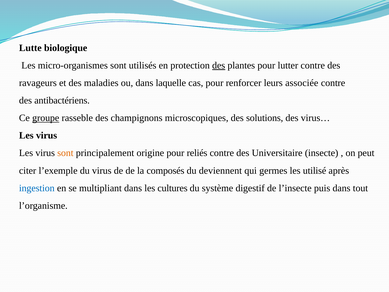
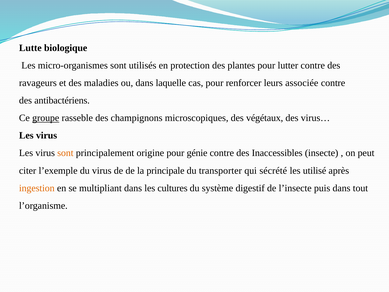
des at (219, 65) underline: present -> none
solutions: solutions -> végétaux
reliés: reliés -> génie
Universitaire: Universitaire -> Inaccessibles
composés: composés -> principale
deviennent: deviennent -> transporter
germes: germes -> sécrété
ingestion colour: blue -> orange
